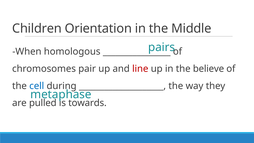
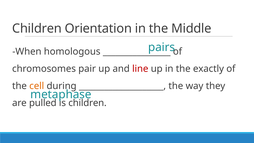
believe: believe -> exactly
cell colour: blue -> orange
is towards: towards -> children
